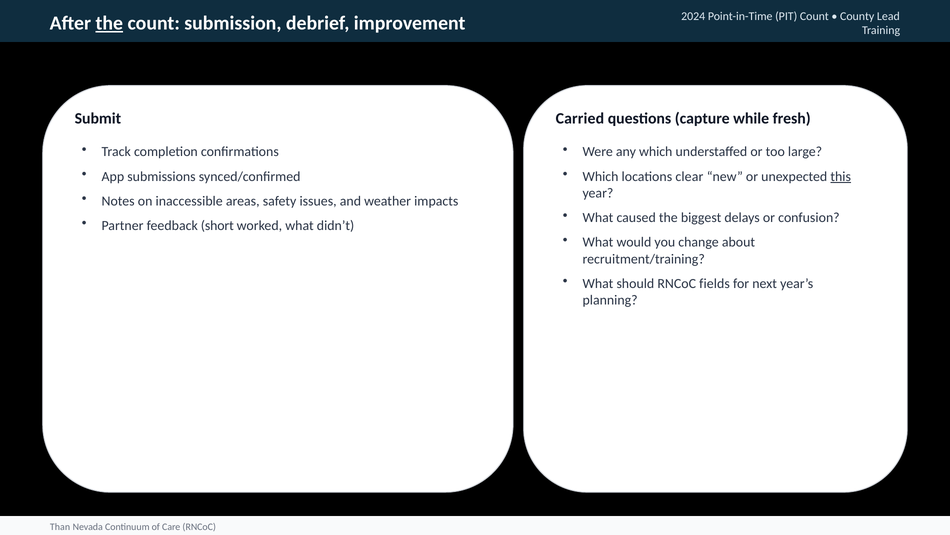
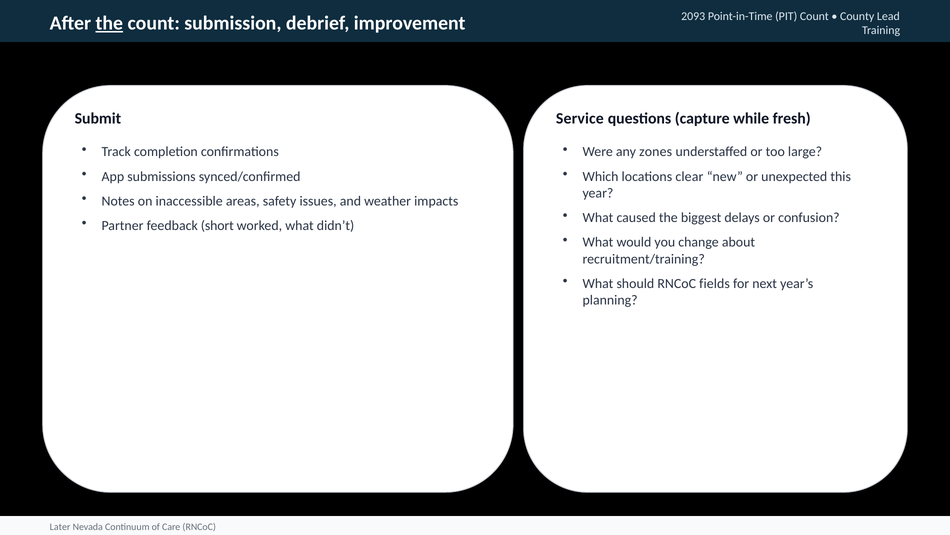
2024: 2024 -> 2093
Carried: Carried -> Service
any which: which -> zones
this underline: present -> none
Than: Than -> Later
